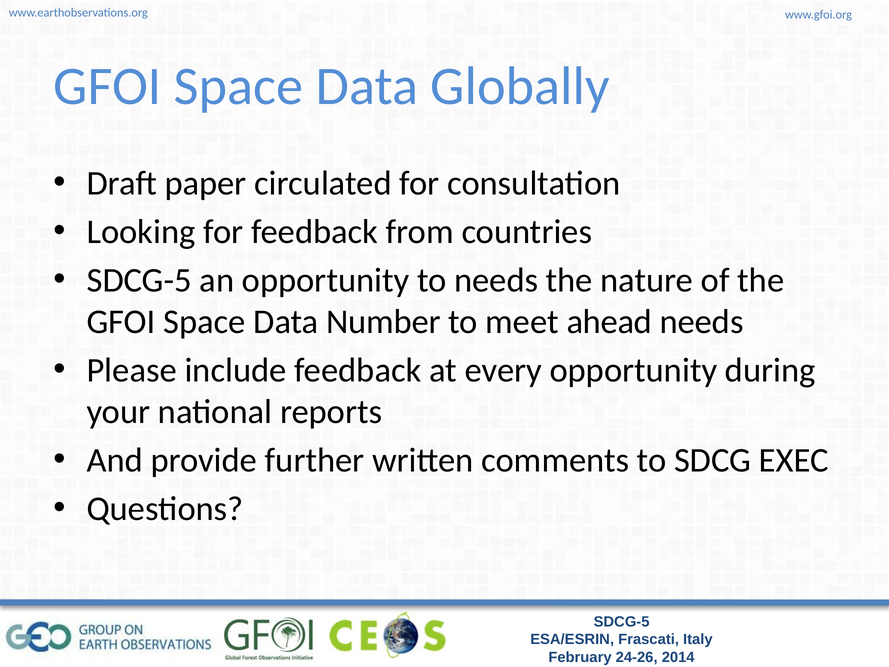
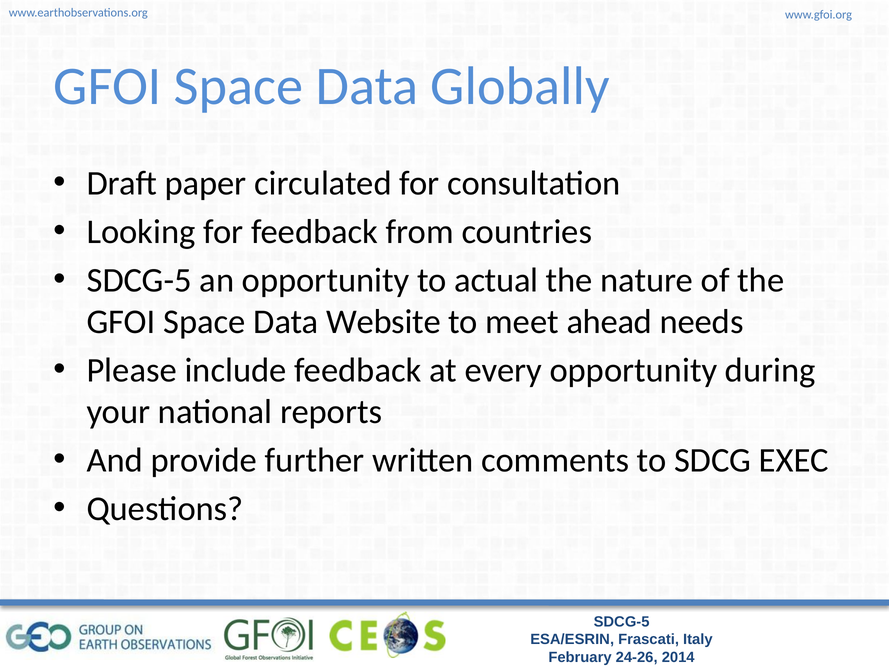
to needs: needs -> actual
Number: Number -> Website
